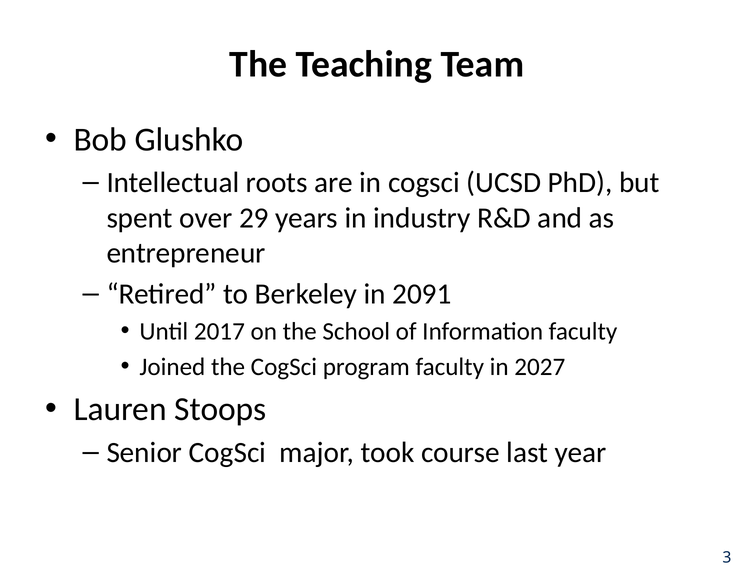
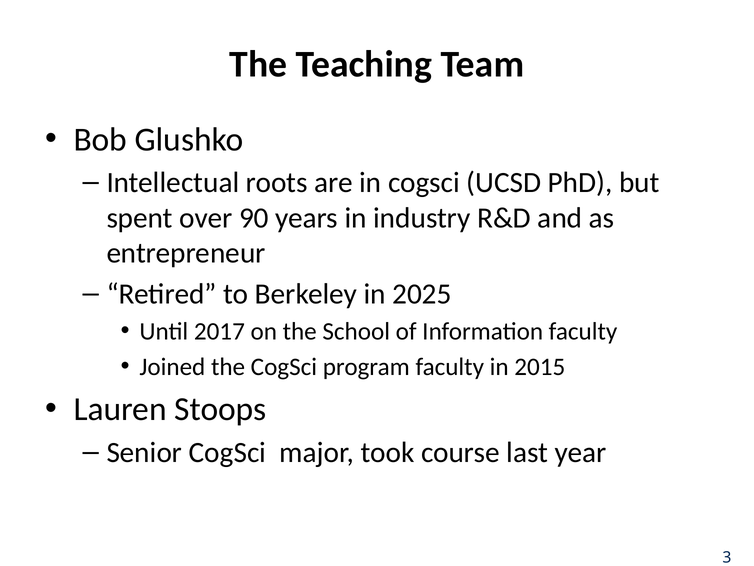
29: 29 -> 90
2091: 2091 -> 2025
2027: 2027 -> 2015
